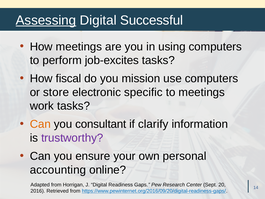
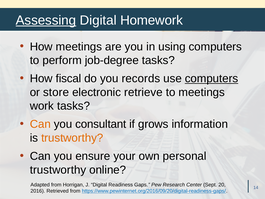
Successful: Successful -> Homework
job-excites: job-excites -> job-degree
mission: mission -> records
computers at (212, 78) underline: none -> present
specific: specific -> retrieve
clarify: clarify -> grows
trustworthy at (72, 138) colour: purple -> orange
accounting at (58, 170): accounting -> trustworthy
